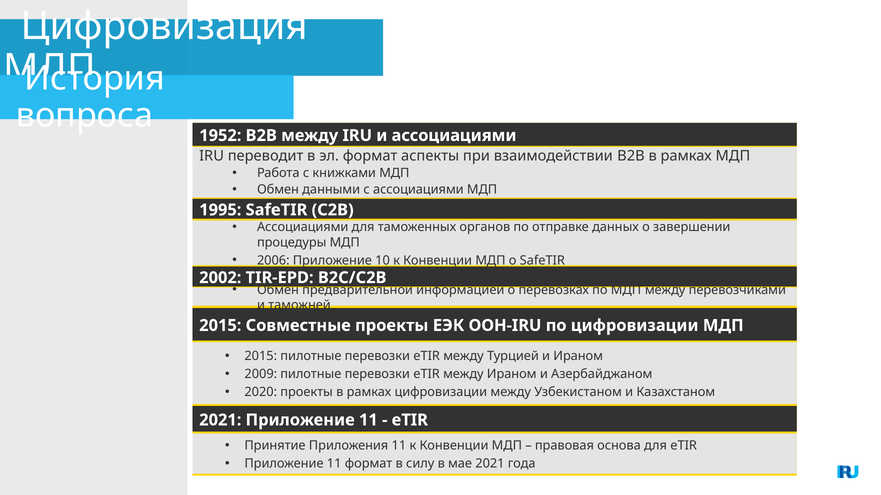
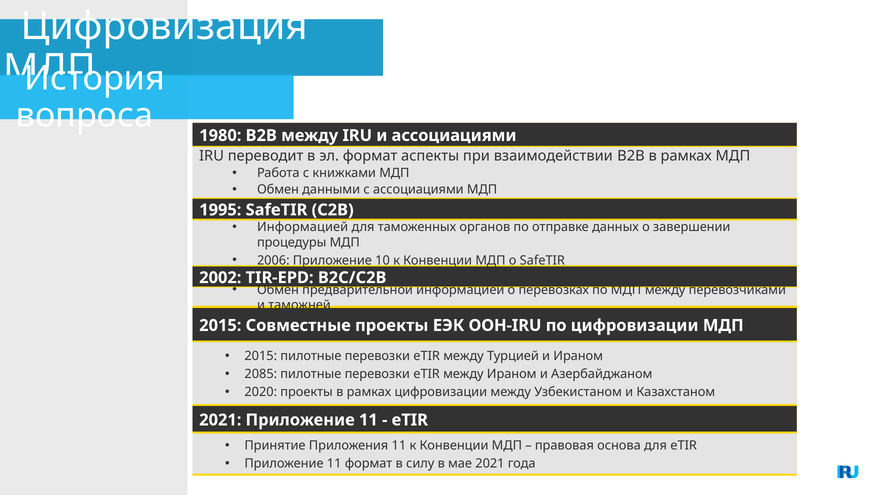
1952: 1952 -> 1980
Ассоциациями at (303, 227): Ассоциациями -> Информацией
2009: 2009 -> 2085
